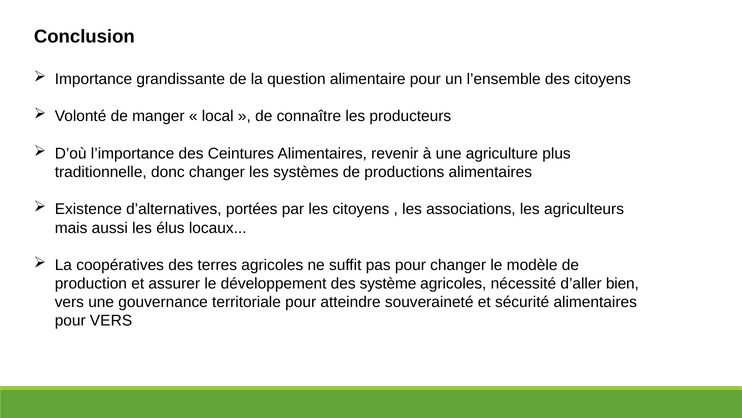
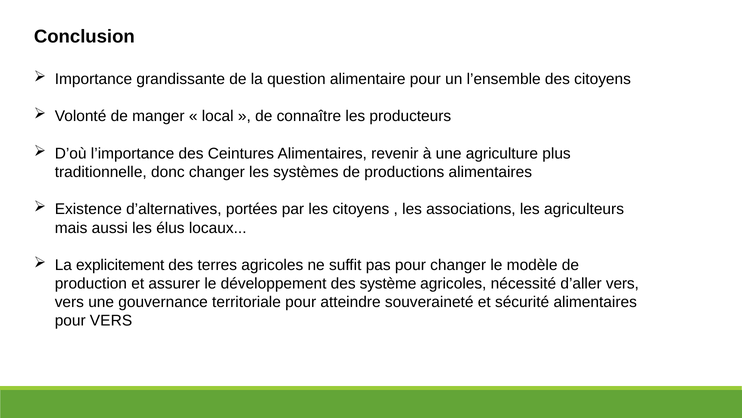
coopératives: coopératives -> explicitement
d’aller bien: bien -> vers
